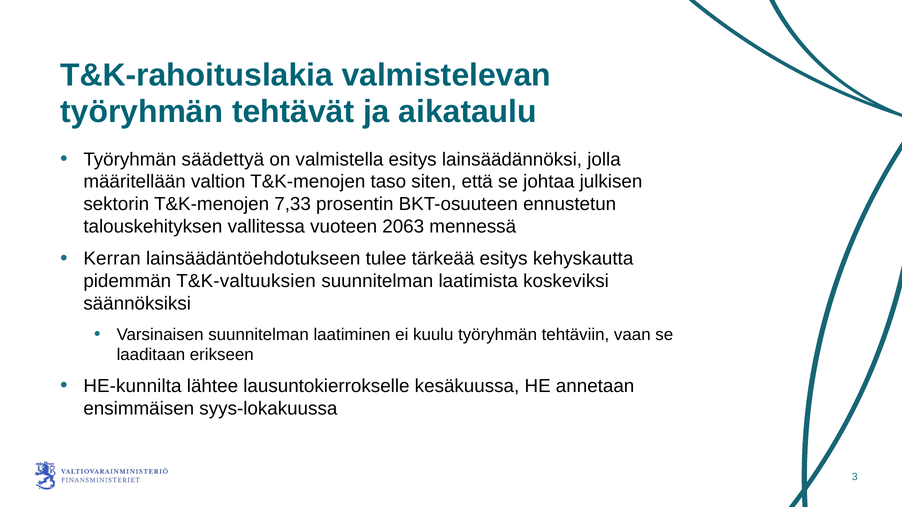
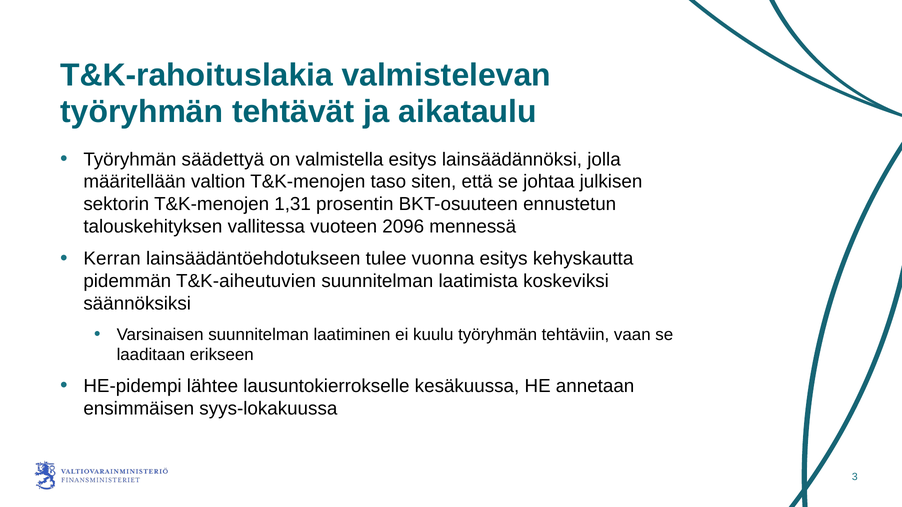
7,33: 7,33 -> 1,31
2063: 2063 -> 2096
tärkeää: tärkeää -> vuonna
T&K-valtuuksien: T&K-valtuuksien -> T&K-aiheutuvien
HE-kunnilta: HE-kunnilta -> HE-pidempi
